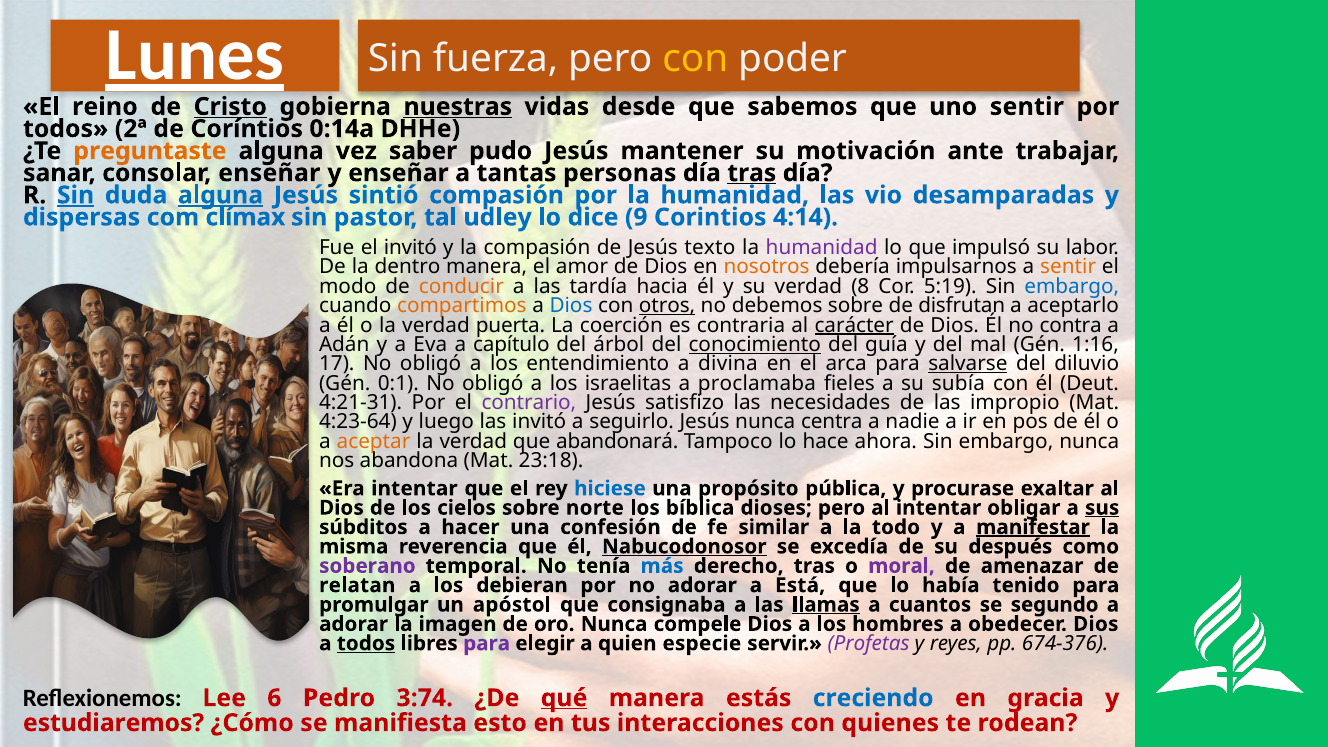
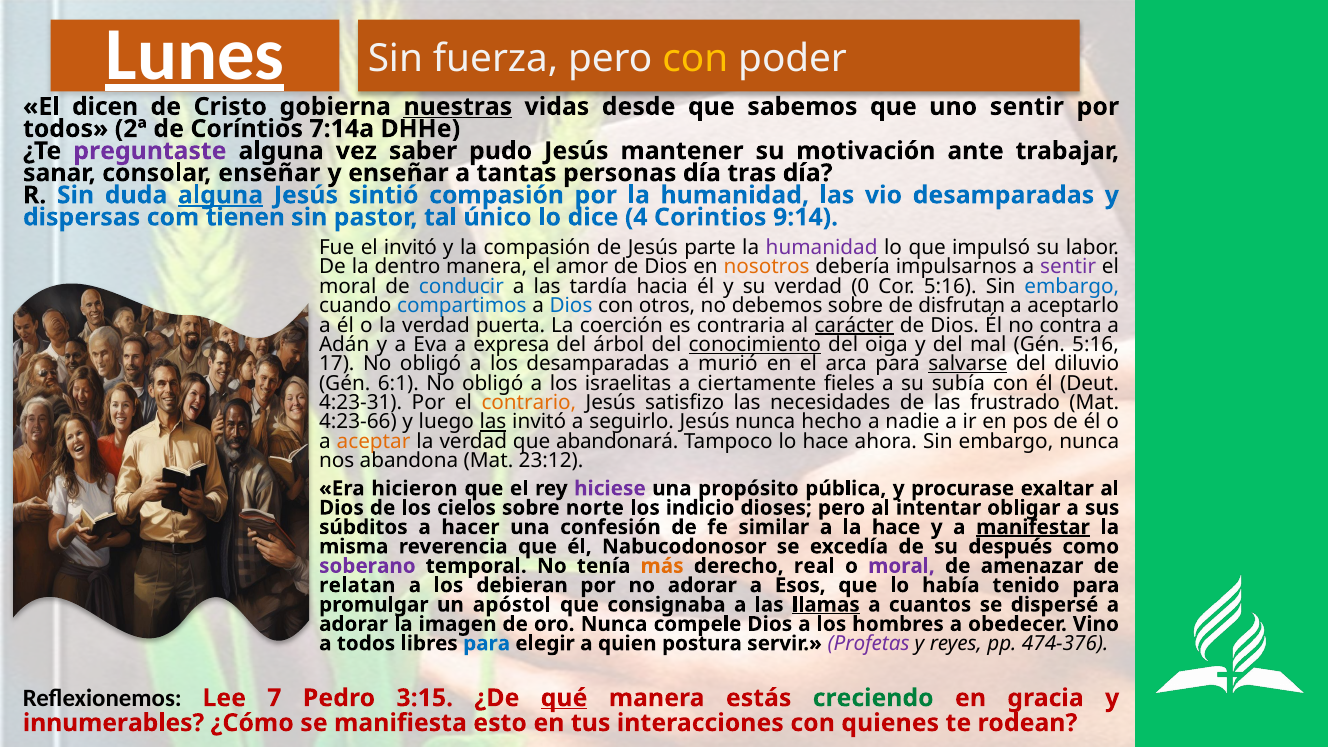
reino: reino -> dicen
Cristo underline: present -> none
0:14a: 0:14a -> 7:14a
preguntaste colour: orange -> purple
tras at (752, 173) underline: present -> none
Sin at (76, 195) underline: present -> none
clímax: clímax -> tienen
udley: udley -> único
9: 9 -> 4
4:14: 4:14 -> 9:14
texto: texto -> parte
sentir at (1068, 267) colour: orange -> purple
modo at (348, 286): modo -> moral
conducir colour: orange -> blue
8: 8 -> 0
Cor 5:19: 5:19 -> 5:16
compartimos colour: orange -> blue
otros underline: present -> none
capítulo: capítulo -> expresa
guía: guía -> oiga
Gén 1:16: 1:16 -> 5:16
los entendimiento: entendimiento -> desamparadas
divina: divina -> murió
0:1: 0:1 -> 6:1
proclamaba: proclamaba -> ciertamente
4:21-31: 4:21-31 -> 4:23-31
contrario colour: purple -> orange
impropio: impropio -> frustrado
4:23-64: 4:23-64 -> 4:23-66
las at (493, 422) underline: none -> present
centra: centra -> hecho
23:18: 23:18 -> 23:12
Era intentar: intentar -> hicieron
hiciese colour: blue -> purple
bíblica: bíblica -> indicio
sus underline: present -> none
la todo: todo -> hace
Nabucodonosor underline: present -> none
más colour: blue -> orange
derecho tras: tras -> real
Está: Está -> Esos
segundo: segundo -> dispersé
obedecer Dios: Dios -> Vino
todos at (366, 643) underline: present -> none
para at (487, 643) colour: purple -> blue
especie: especie -> postura
674-376: 674-376 -> 474-376
6: 6 -> 7
3:74: 3:74 -> 3:15
creciendo colour: blue -> green
estudiaremos: estudiaremos -> innumerables
